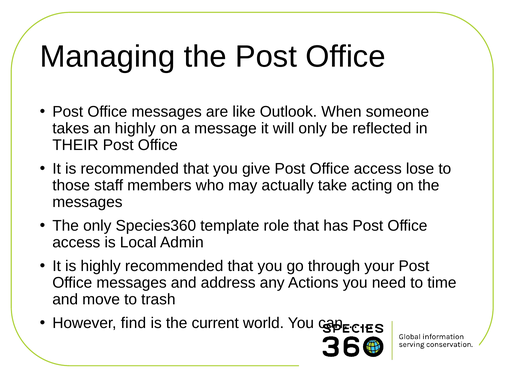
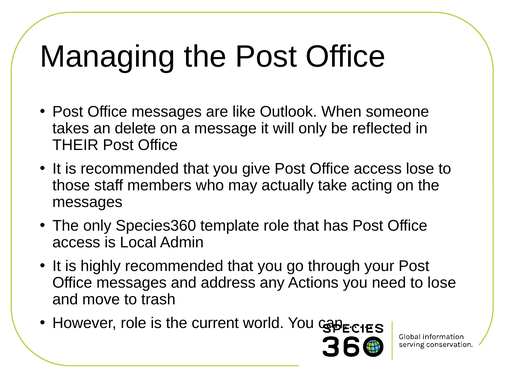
an highly: highly -> delete
to time: time -> lose
However find: find -> role
